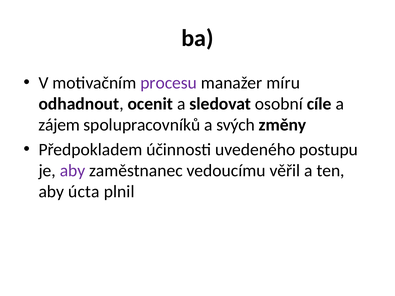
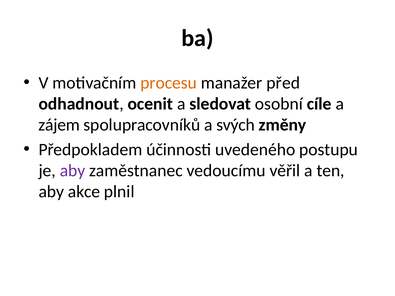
procesu colour: purple -> orange
míru: míru -> před
úcta: úcta -> akce
